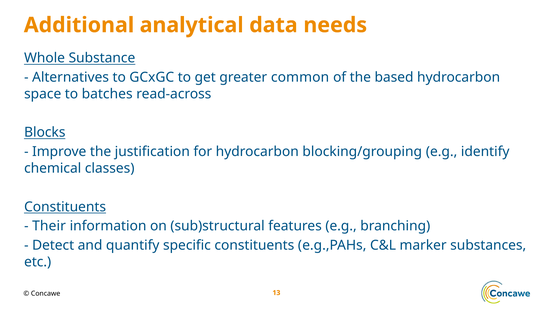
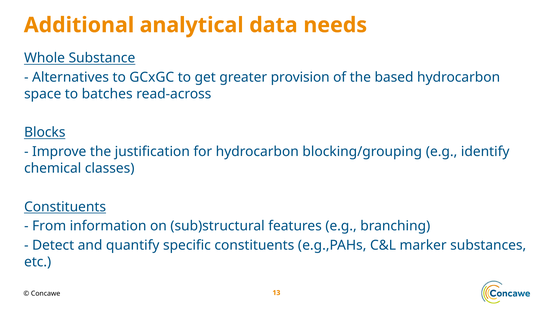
common: common -> provision
Their: Their -> From
